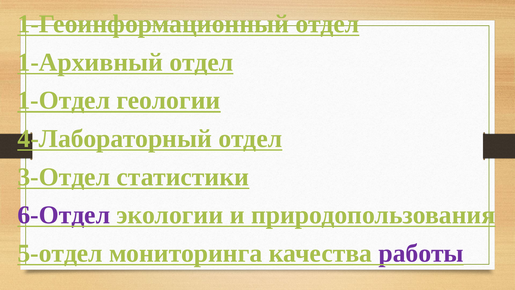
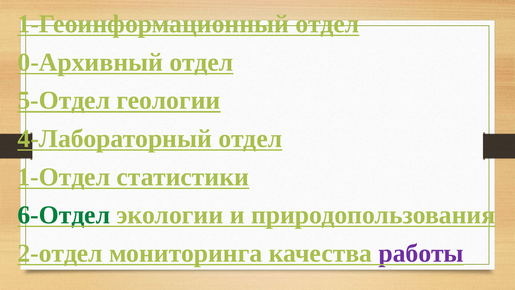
1-Архивный: 1-Архивный -> 0-Архивный
1-Отдел: 1-Отдел -> 5-Отдел
3-Отдел: 3-Отдел -> 1-Отдел
6-Отдел colour: purple -> green
5-отдел: 5-отдел -> 2-отдел
